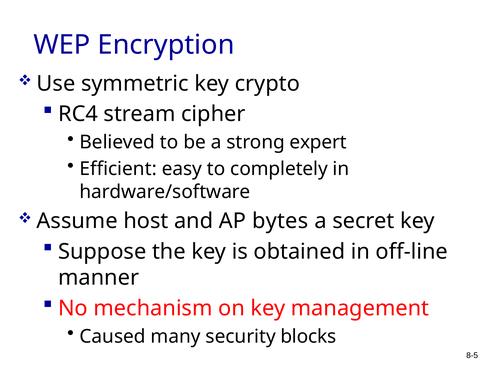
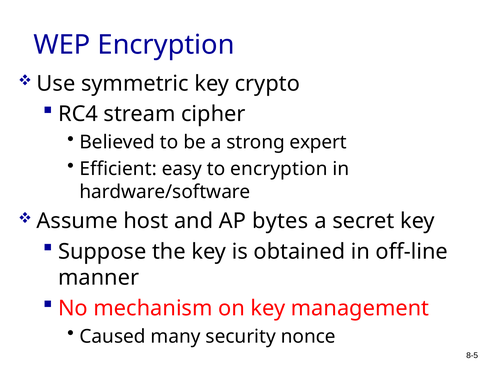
to completely: completely -> encryption
blocks: blocks -> nonce
